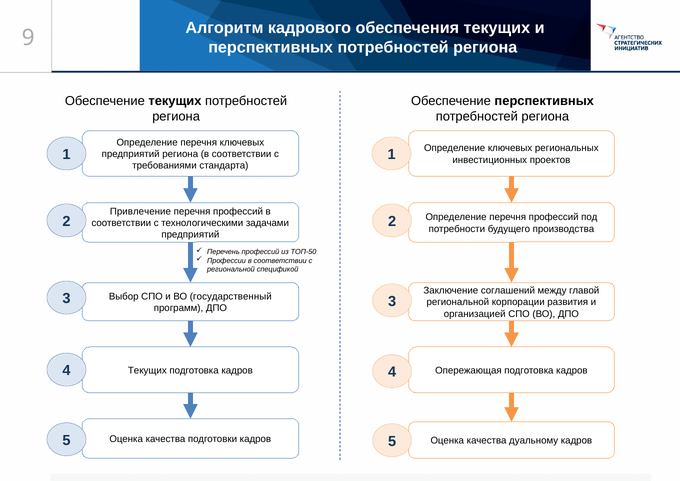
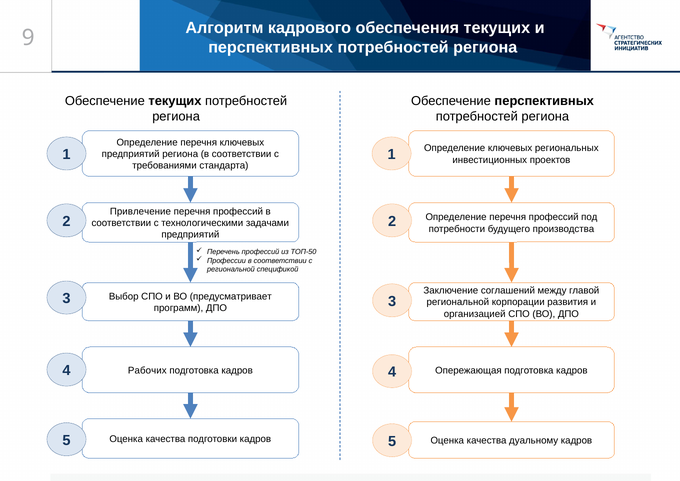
государственный: государственный -> предусматривает
Текущих at (147, 370): Текущих -> Рабочих
